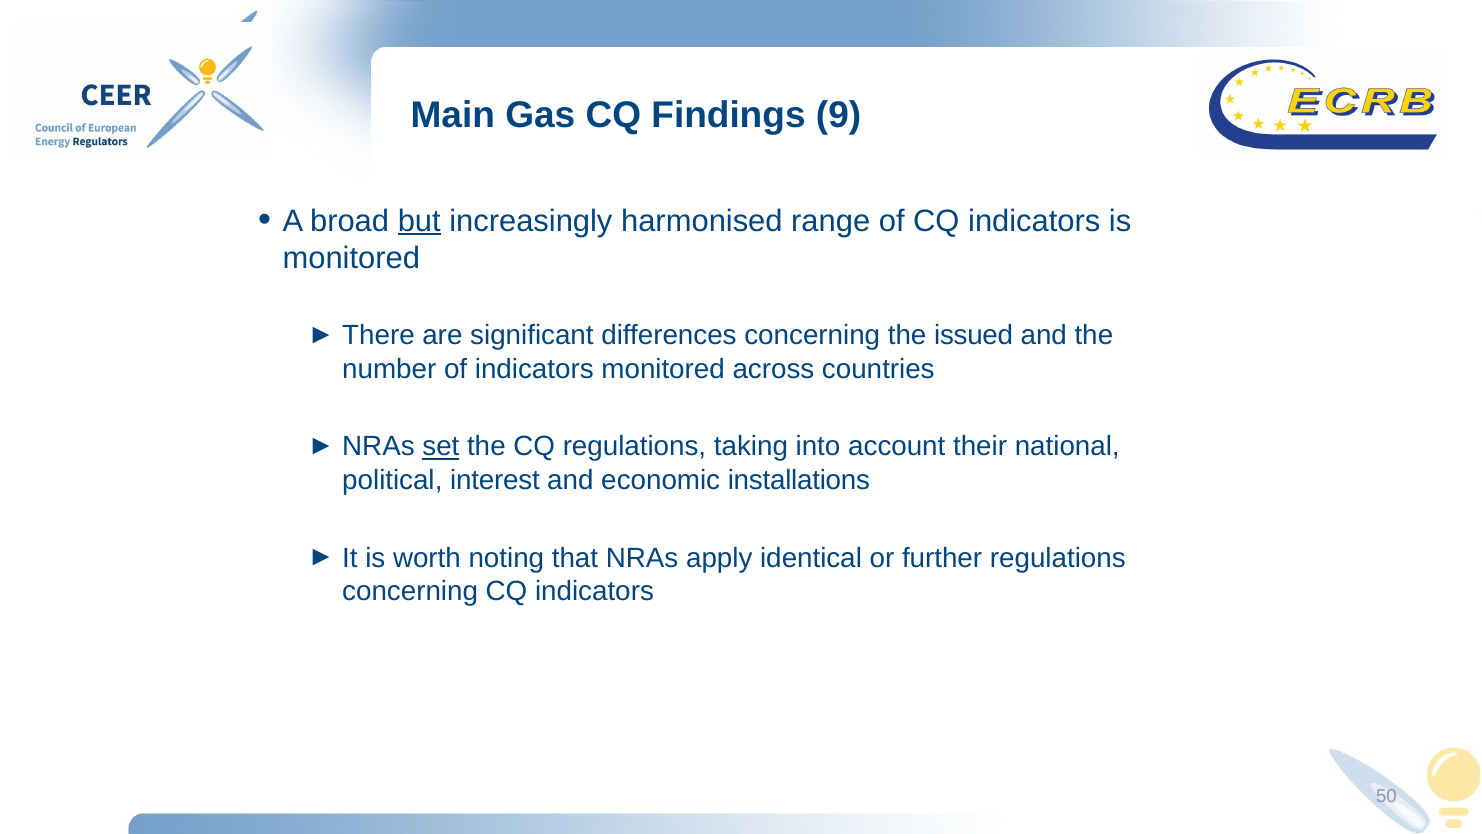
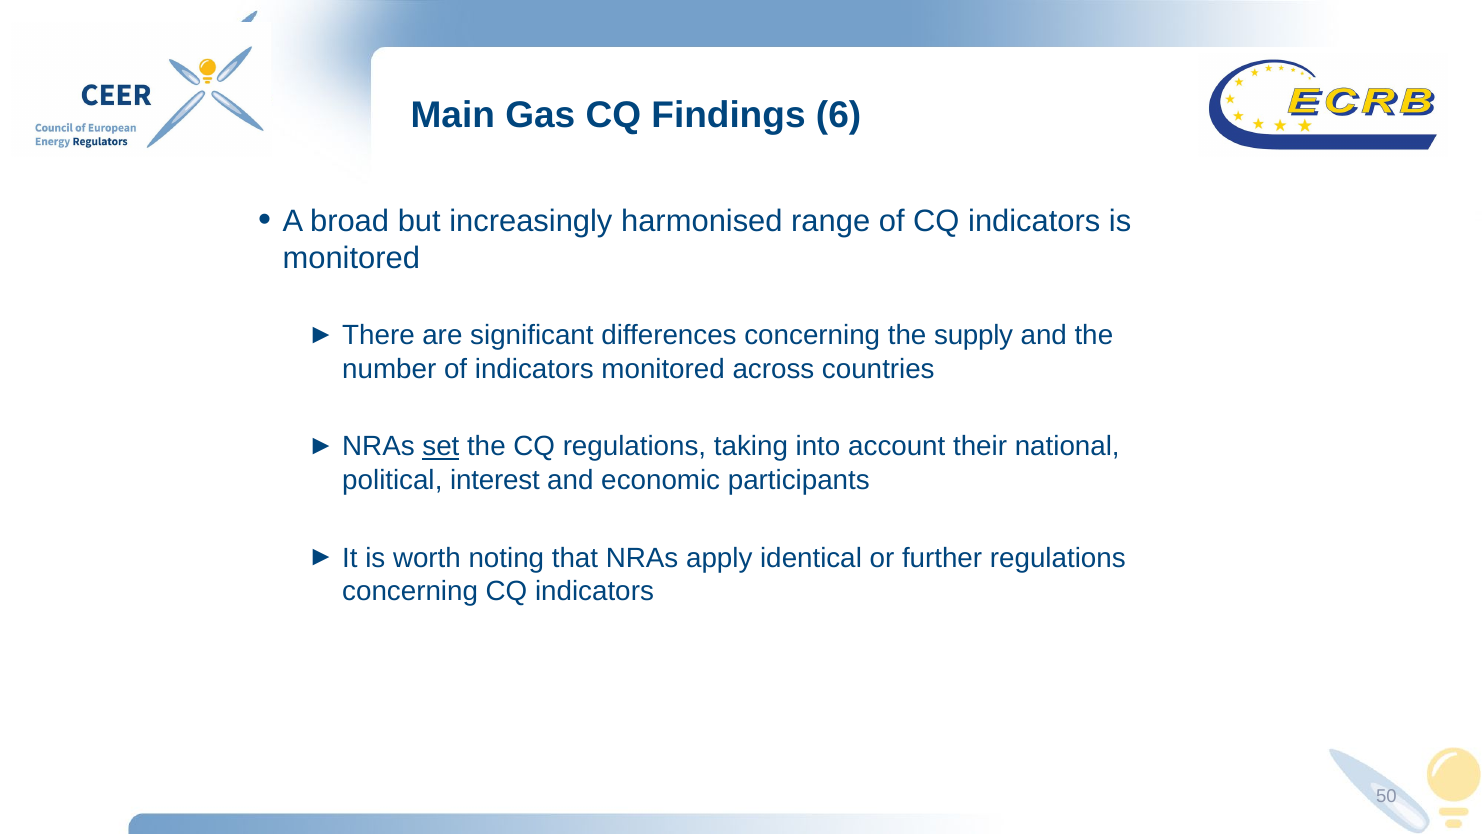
9: 9 -> 6
but underline: present -> none
issued: issued -> supply
installations: installations -> participants
